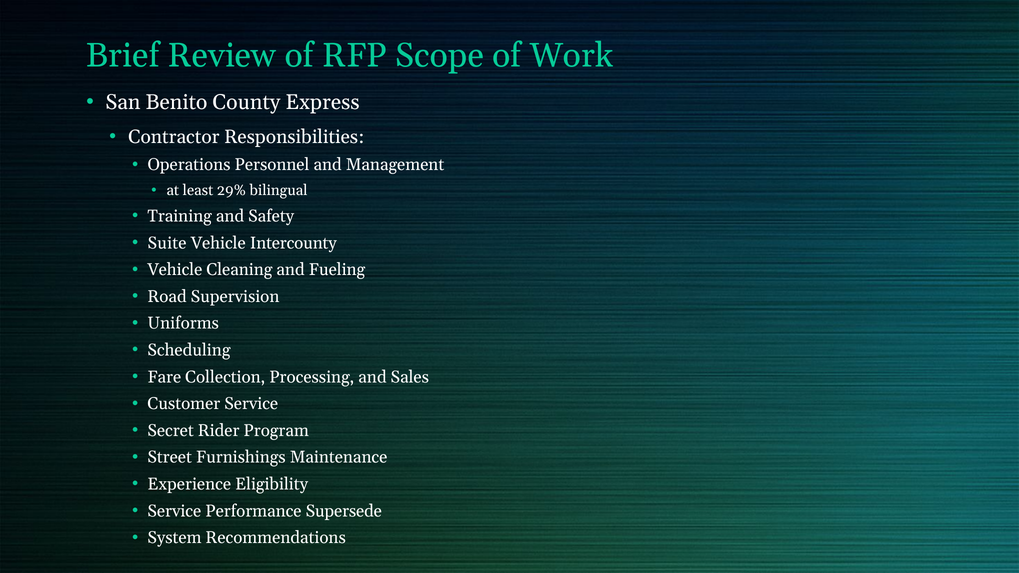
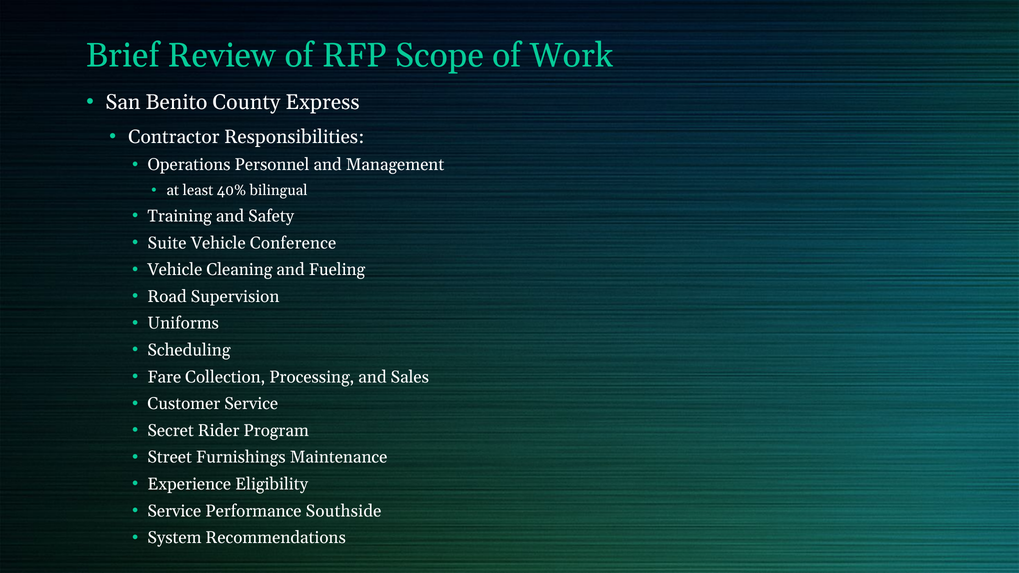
29%: 29% -> 40%
Intercounty: Intercounty -> Conference
Supersede: Supersede -> Southside
